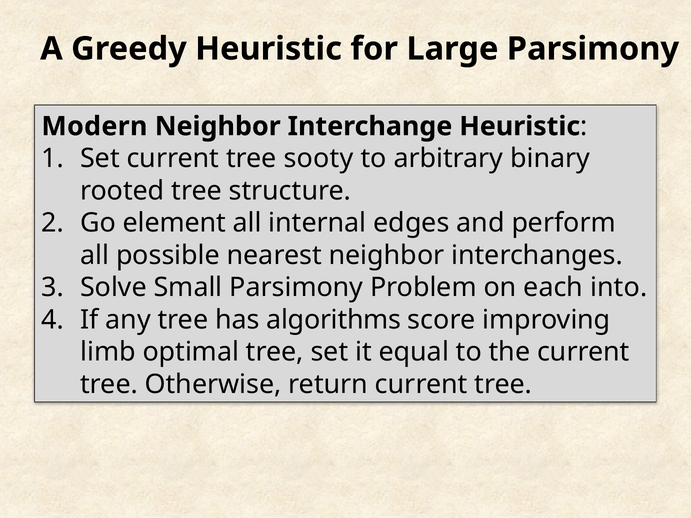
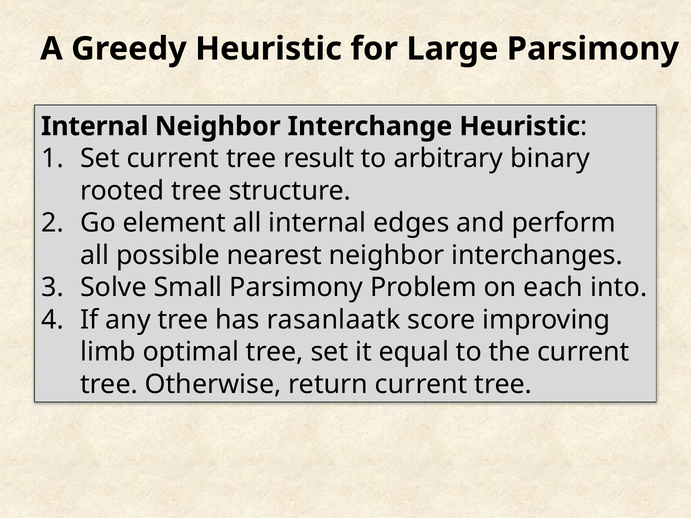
Modern at (94, 126): Modern -> Internal
sooty: sooty -> result
algorithms: algorithms -> rasanlaatk
